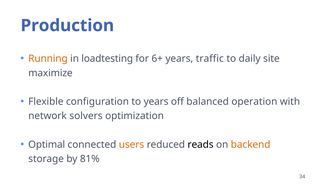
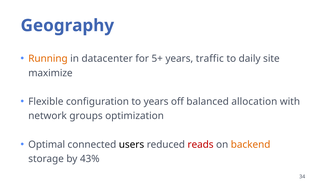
Production: Production -> Geography
loadtesting: loadtesting -> datacenter
6+: 6+ -> 5+
operation: operation -> allocation
solvers: solvers -> groups
users colour: orange -> black
reads colour: black -> red
81%: 81% -> 43%
